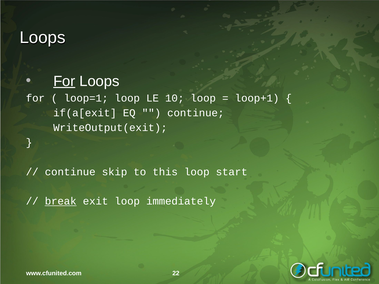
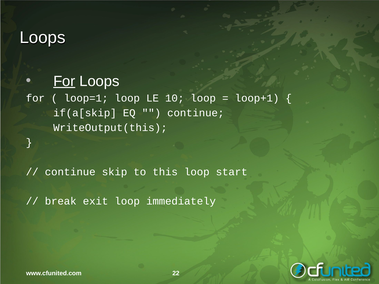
if(a[exit: if(a[exit -> if(a[skip
WriteOutput(exit: WriteOutput(exit -> WriteOutput(this
break underline: present -> none
